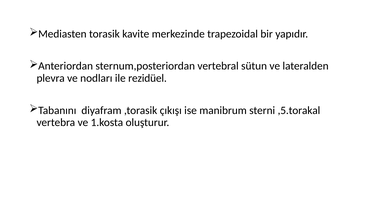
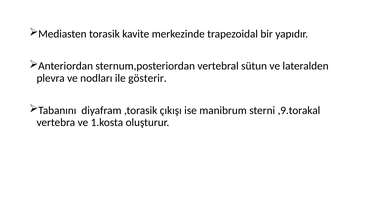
rezidüel: rezidüel -> gösterir
,5.torakal: ,5.torakal -> ,9.torakal
